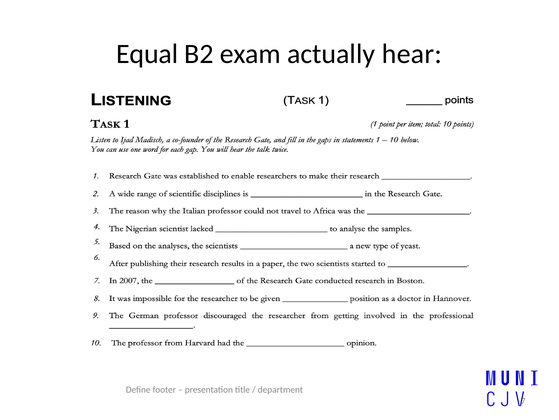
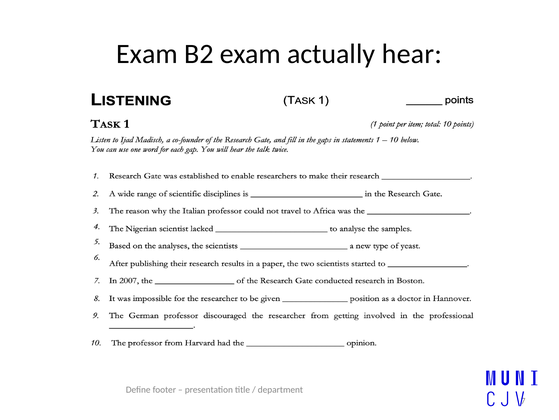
Equal at (147, 54): Equal -> Exam
